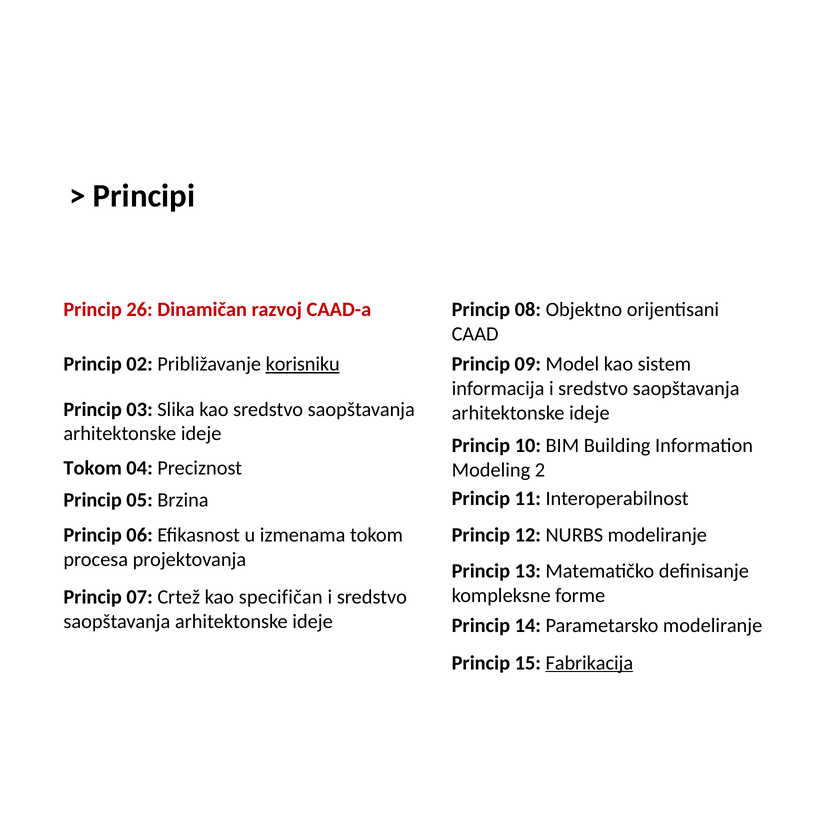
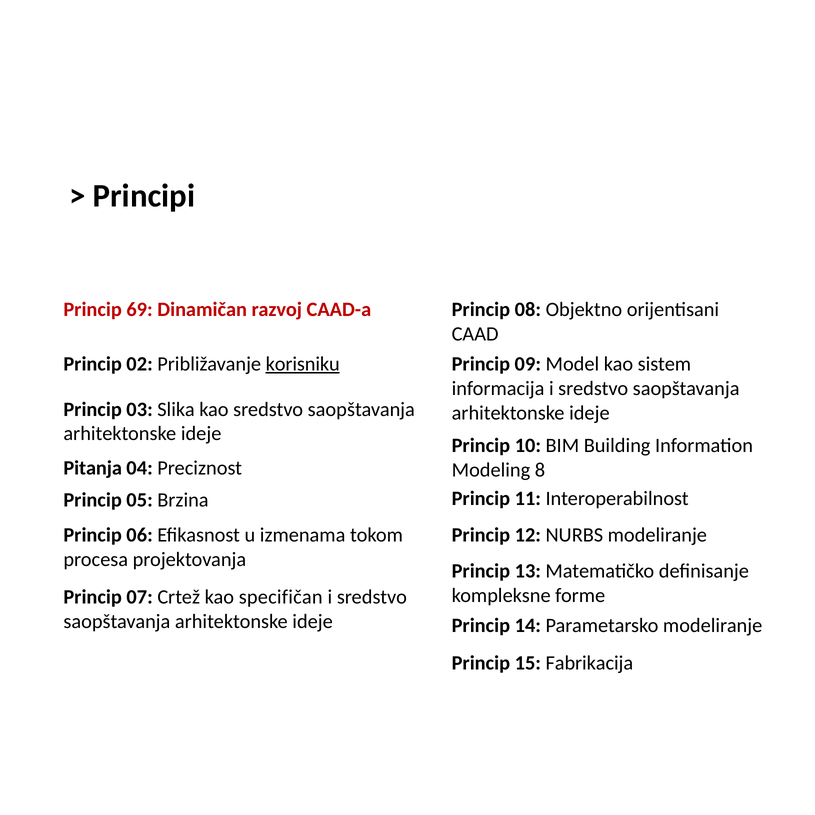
26: 26 -> 69
Tokom at (93, 468): Tokom -> Pitanja
2: 2 -> 8
Fabrikacija underline: present -> none
